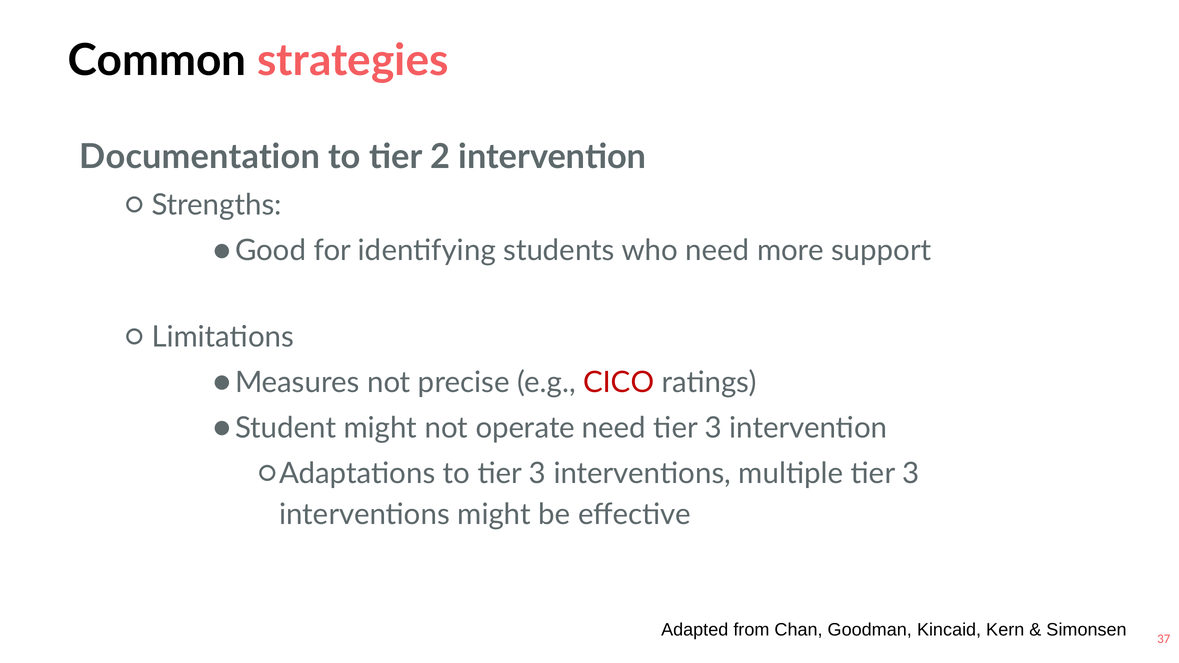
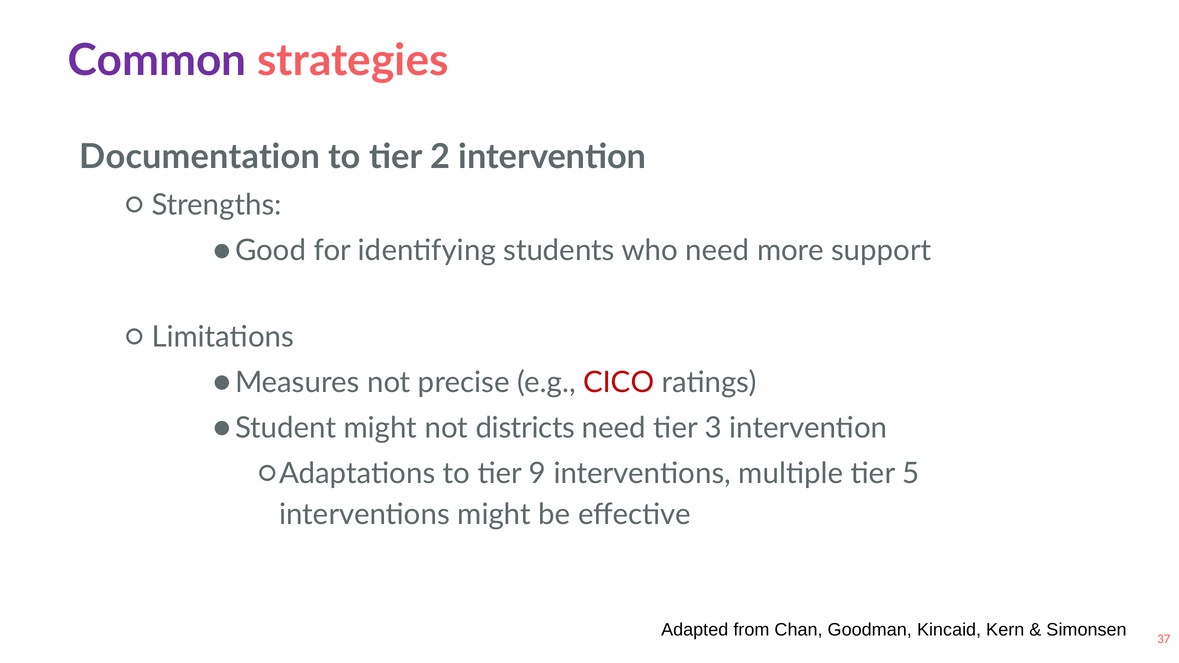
Common colour: black -> purple
operate: operate -> districts
to tier 3: 3 -> 9
multiple tier 3: 3 -> 5
